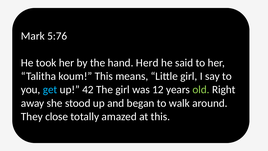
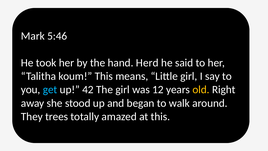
5:76: 5:76 -> 5:46
old colour: light green -> yellow
close: close -> trees
